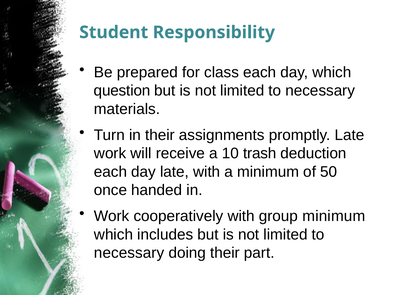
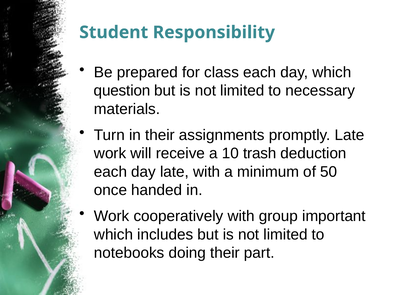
group minimum: minimum -> important
necessary at (129, 253): necessary -> notebooks
